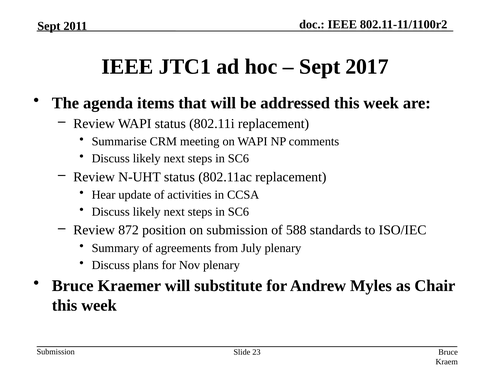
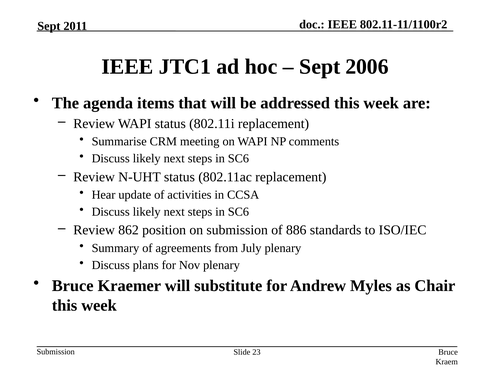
2017: 2017 -> 2006
872: 872 -> 862
588: 588 -> 886
